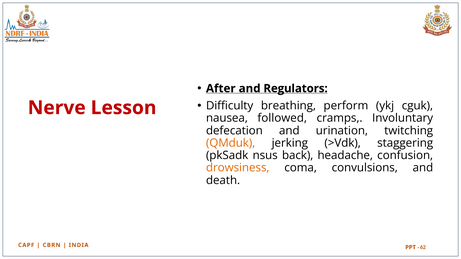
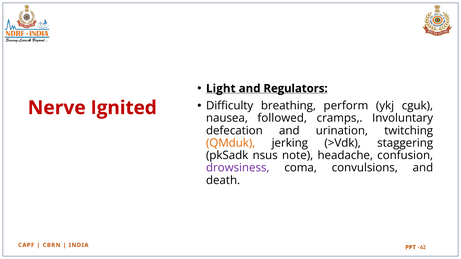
After: After -> Light
Lesson: Lesson -> Ignited
back: back -> note
drowsiness colour: orange -> purple
